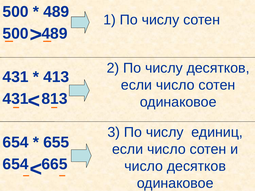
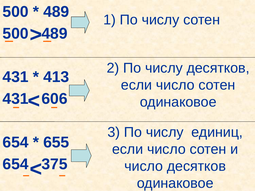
813: 813 -> 606
665: 665 -> 375
